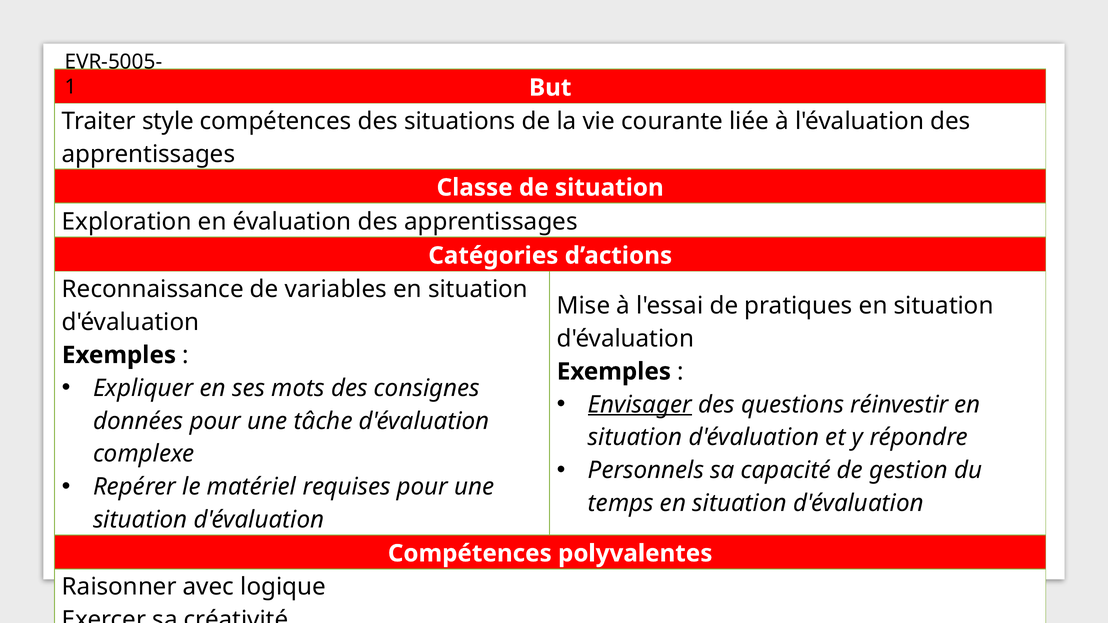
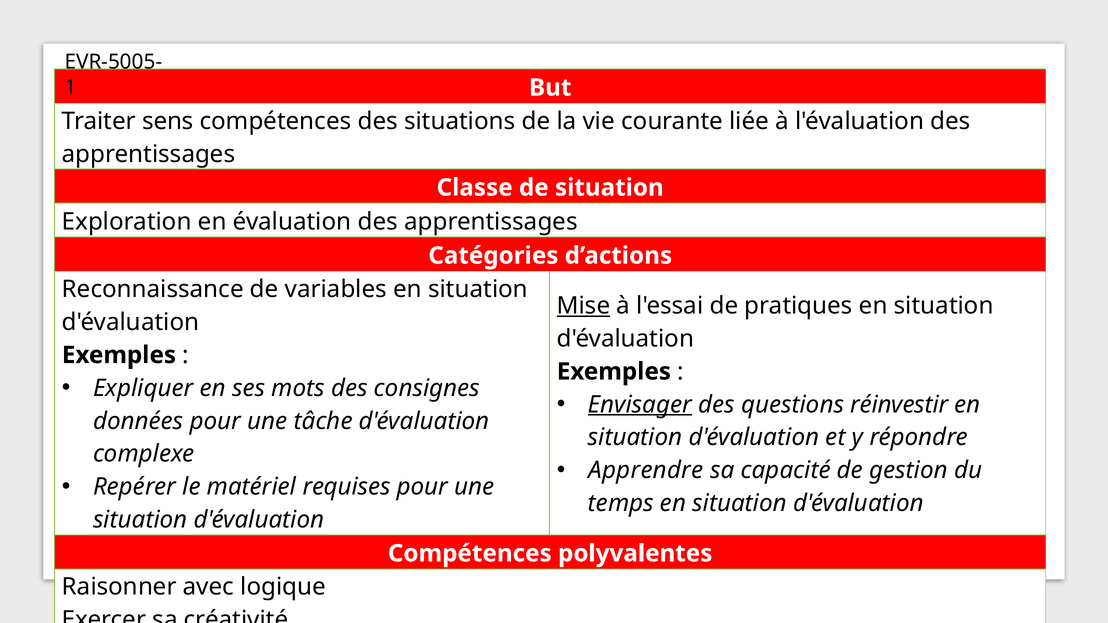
style: style -> sens
Mise underline: none -> present
Personnels: Personnels -> Apprendre
